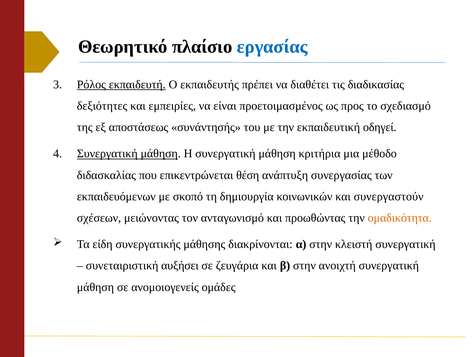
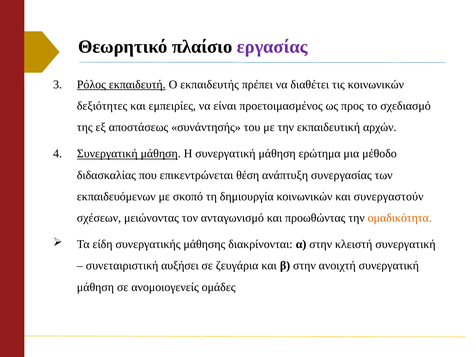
εργασίας colour: blue -> purple
τις διαδικασίας: διαδικασίας -> κοινωνικών
οδηγεί: οδηγεί -> αρχών
κριτήρια: κριτήρια -> ερώτημα
